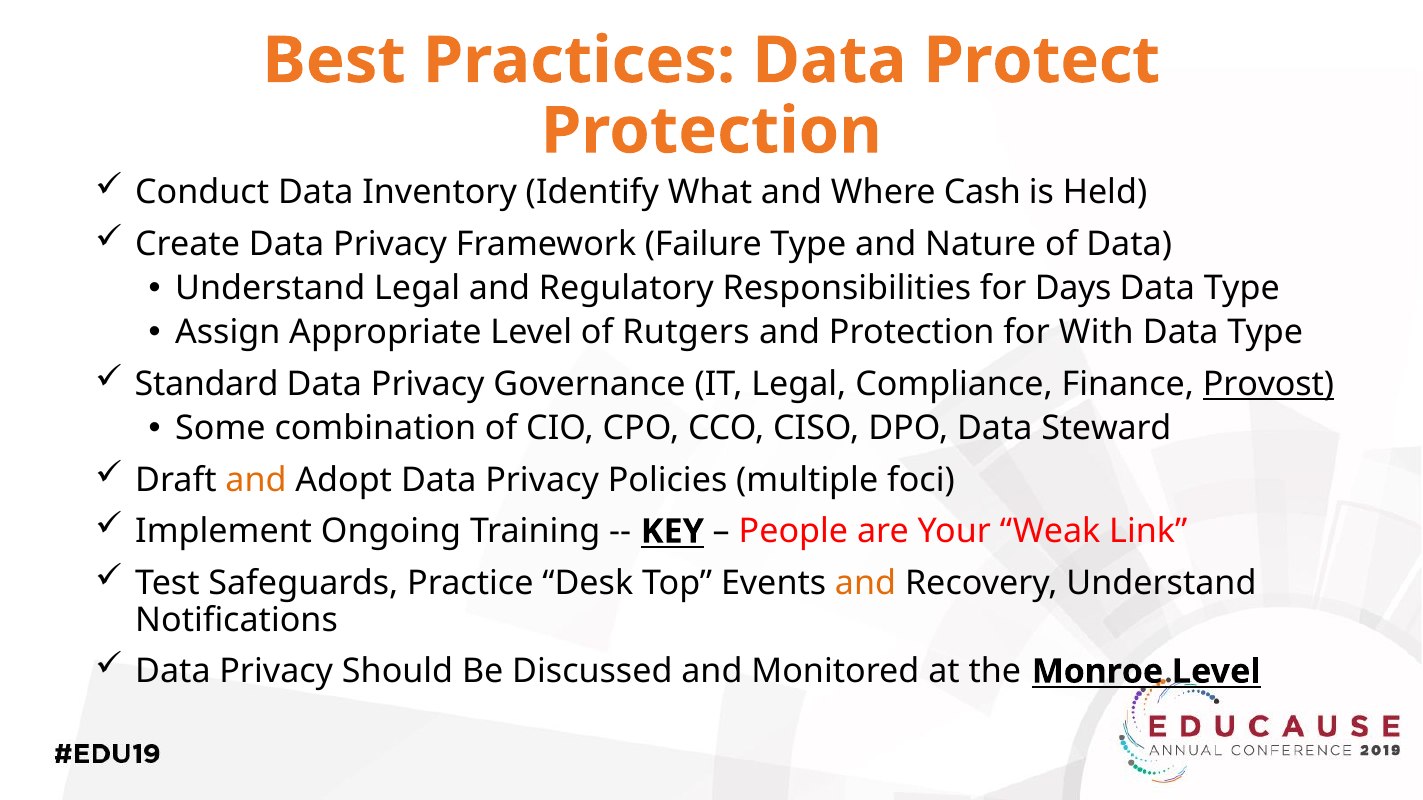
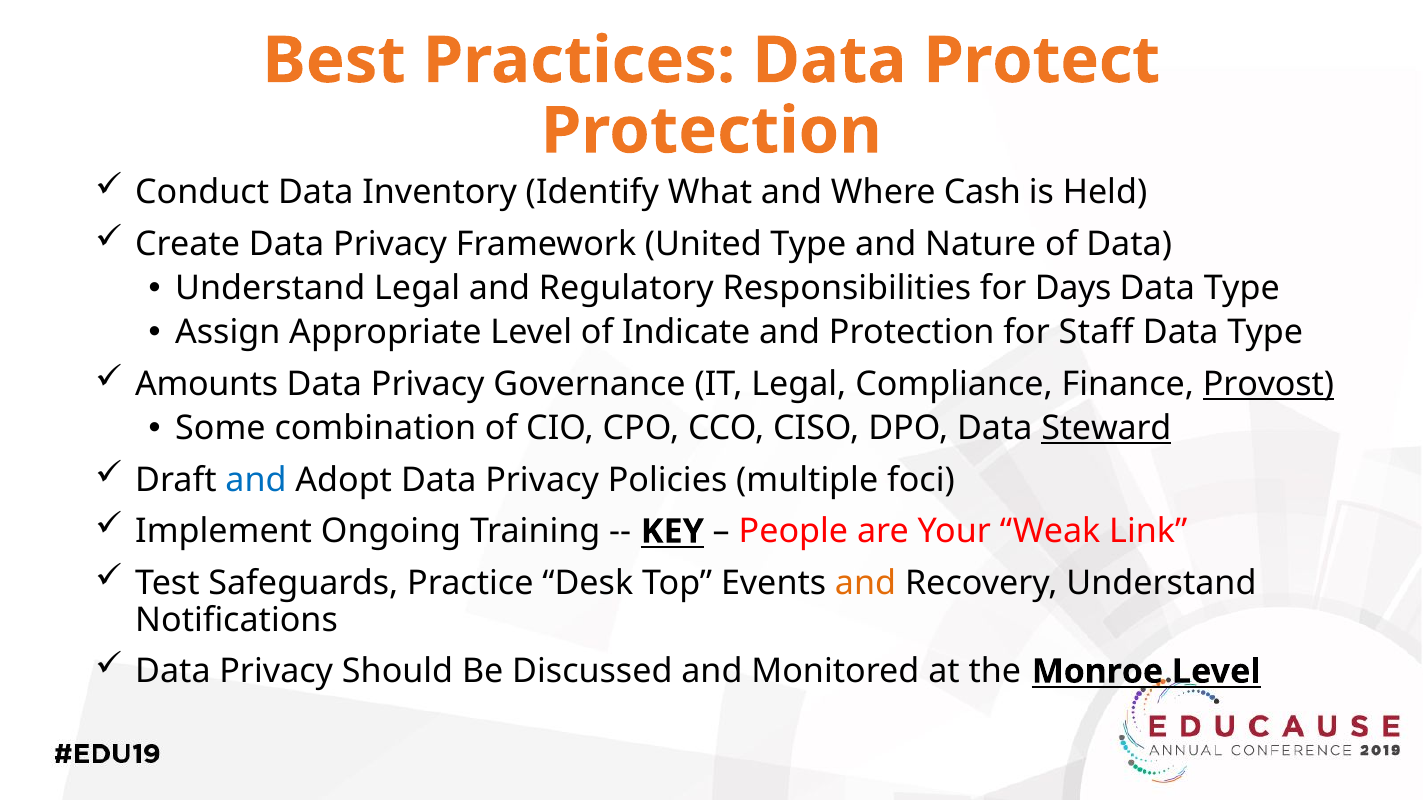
Failure: Failure -> United
Rutgers: Rutgers -> Indicate
With: With -> Staff
Standard: Standard -> Amounts
Steward underline: none -> present
and at (256, 480) colour: orange -> blue
